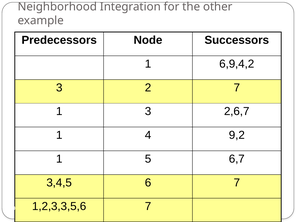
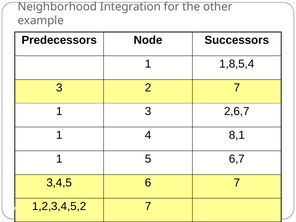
6,9,4,2: 6,9,4,2 -> 1,8,5,4
9,2: 9,2 -> 8,1
1,2,3,3,5,6: 1,2,3,3,5,6 -> 1,2,3,4,5,2
